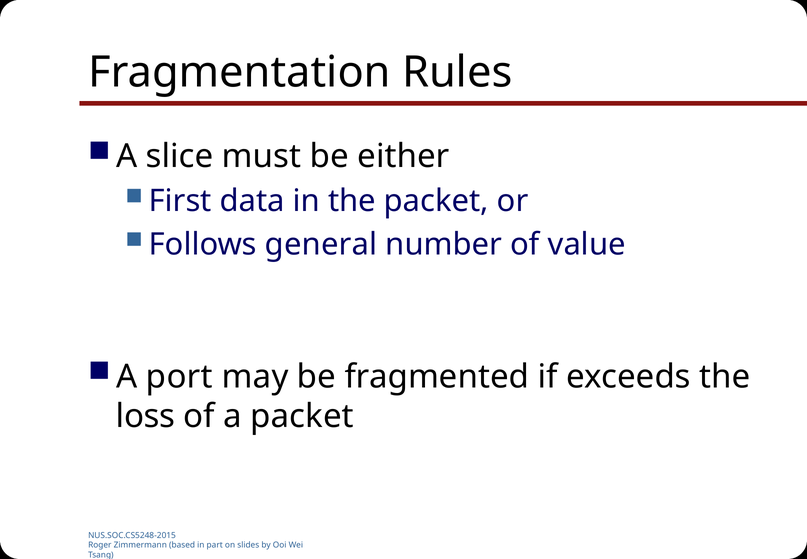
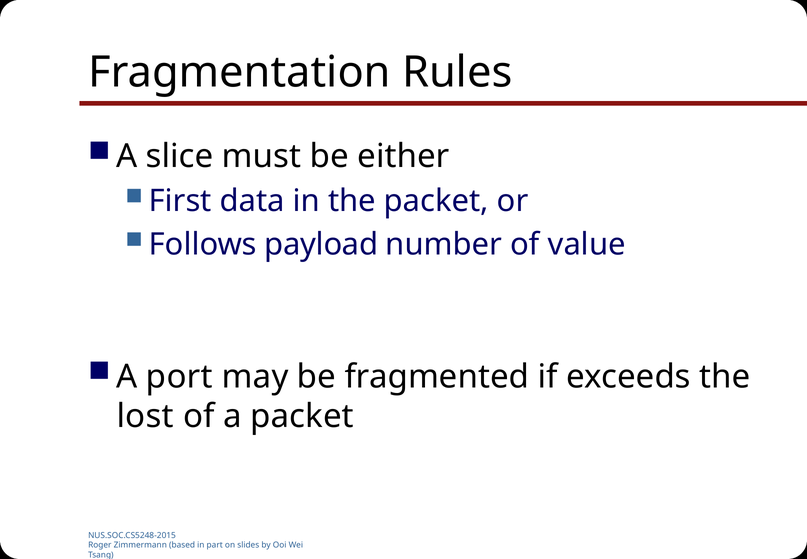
general: general -> payload
loss: loss -> lost
